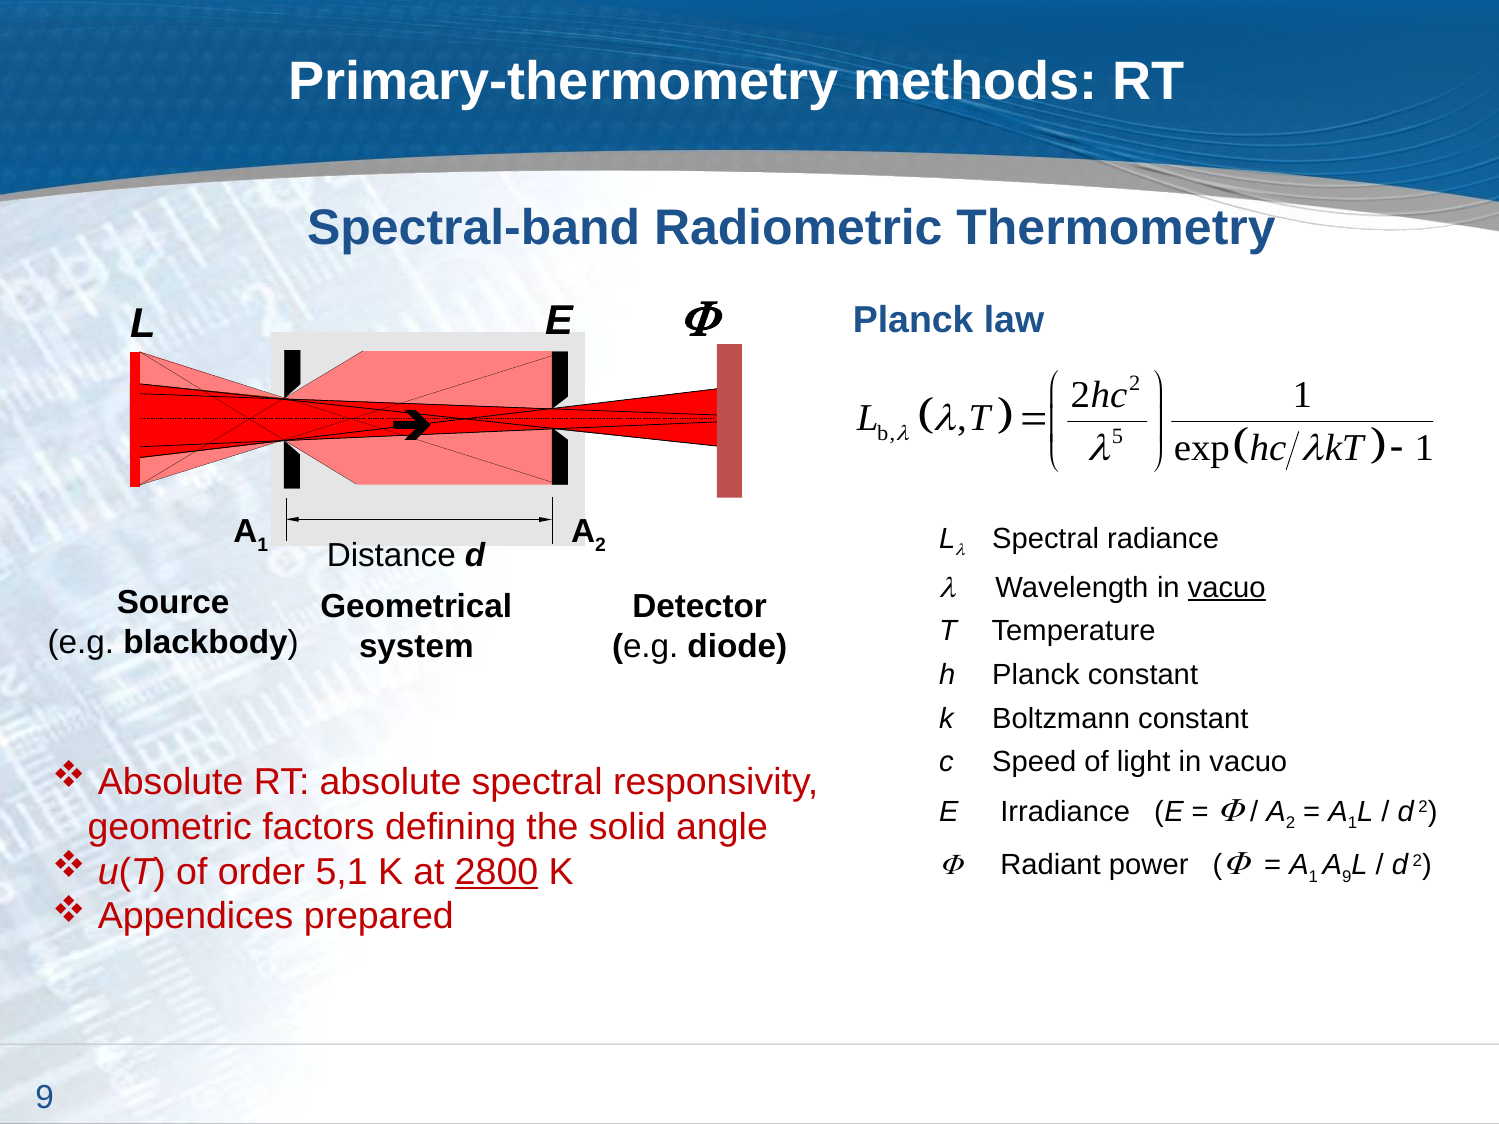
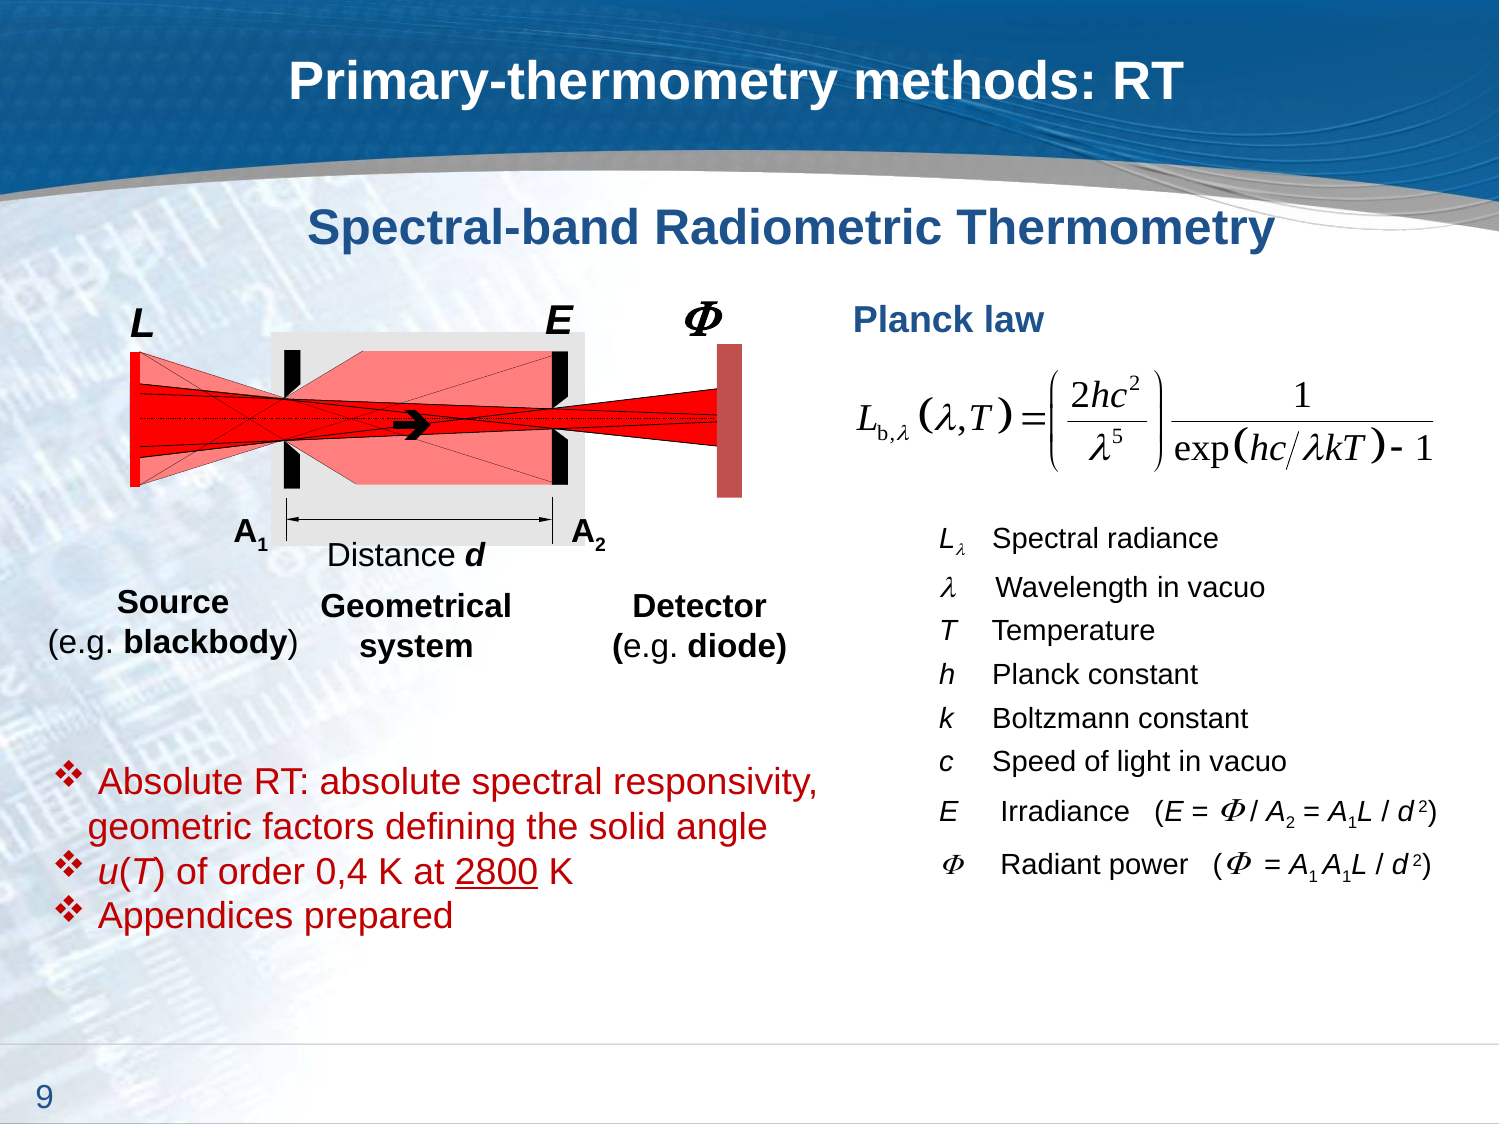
vacuo at (1227, 588) underline: present -> none
5,1: 5,1 -> 0,4
9 at (1347, 877): 9 -> 1
